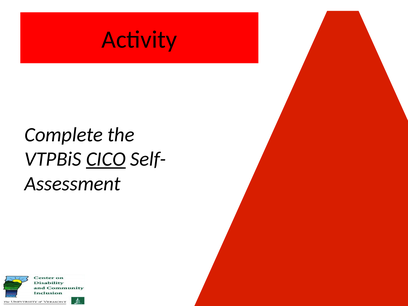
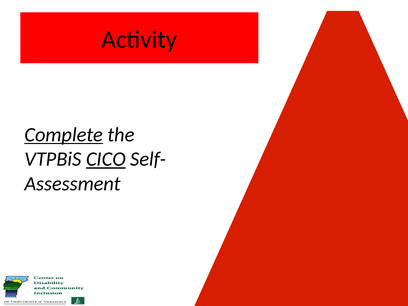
Complete underline: none -> present
